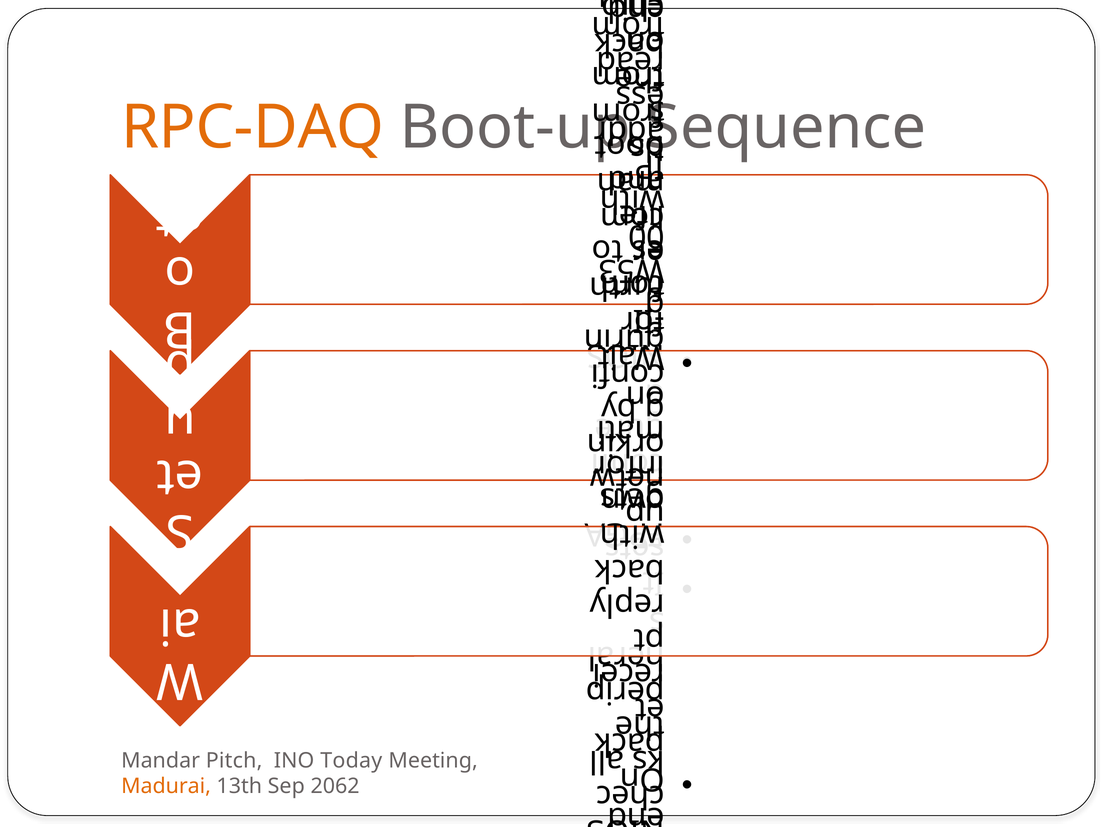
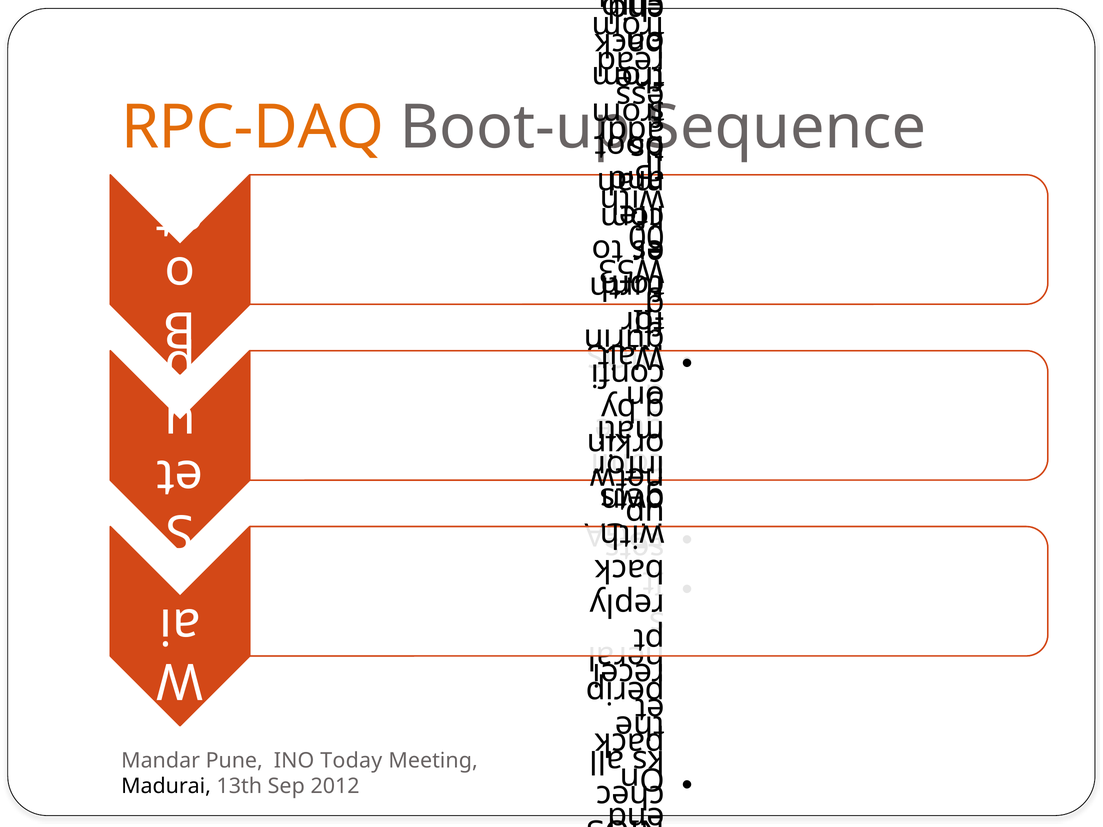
Pitch: Pitch -> Pune
Madurai colour: orange -> black
2062: 2062 -> 2012
